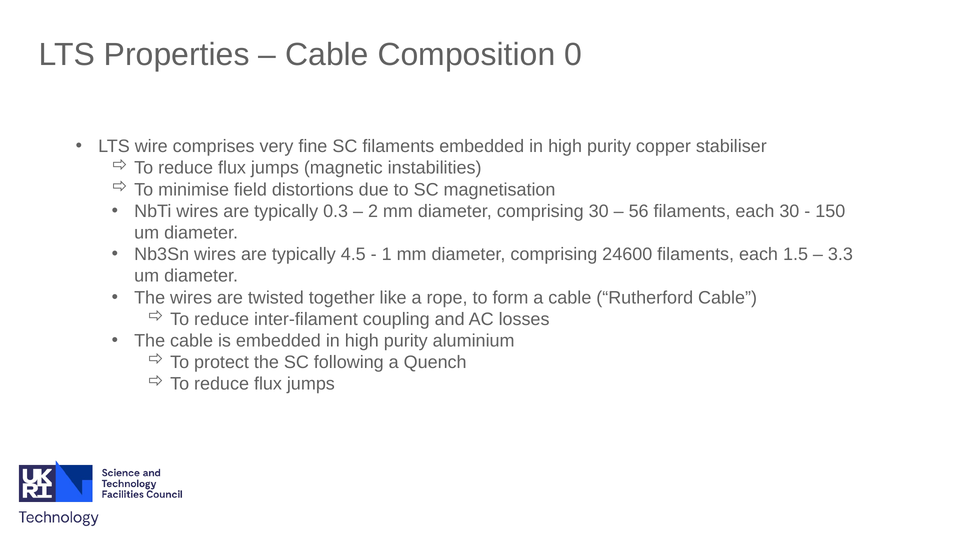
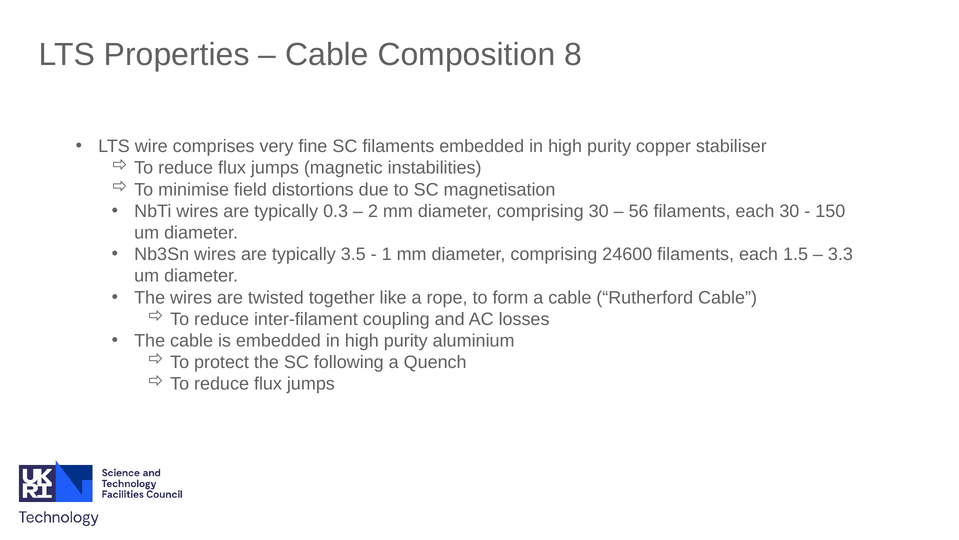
0: 0 -> 8
4.5: 4.5 -> 3.5
